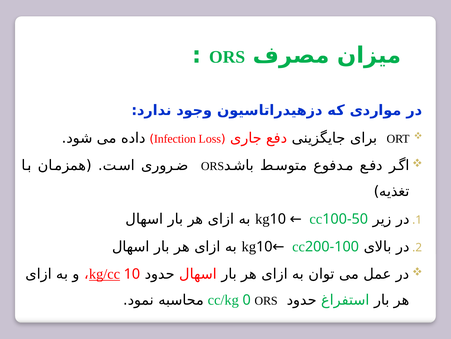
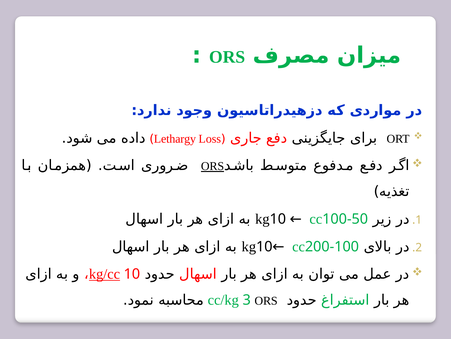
Infection: Infection -> Lethargy
ORS at (213, 166) underline: none -> present
0: 0 -> 3
